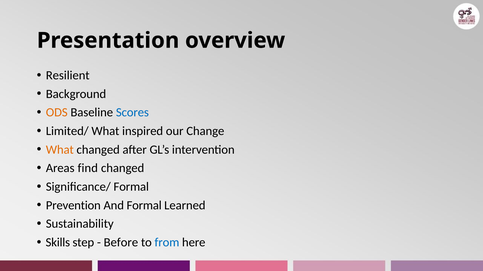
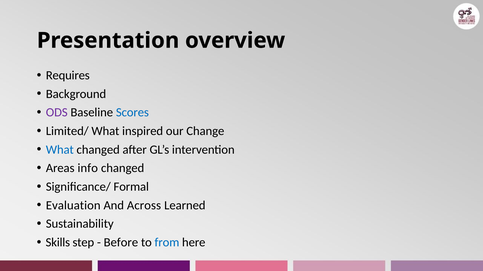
Resilient: Resilient -> Requires
ODS colour: orange -> purple
What at (60, 150) colour: orange -> blue
find: find -> info
Prevention: Prevention -> Evaluation
And Formal: Formal -> Across
